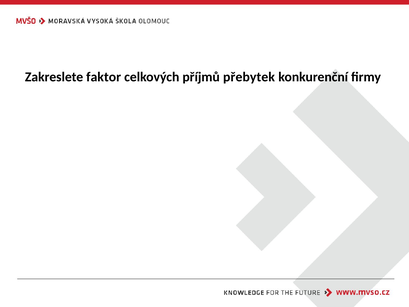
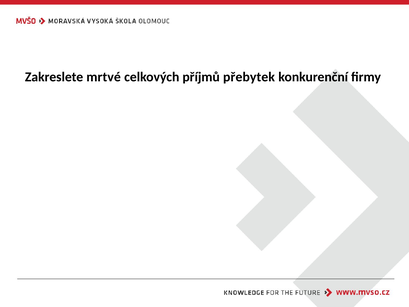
faktor: faktor -> mrtvé
